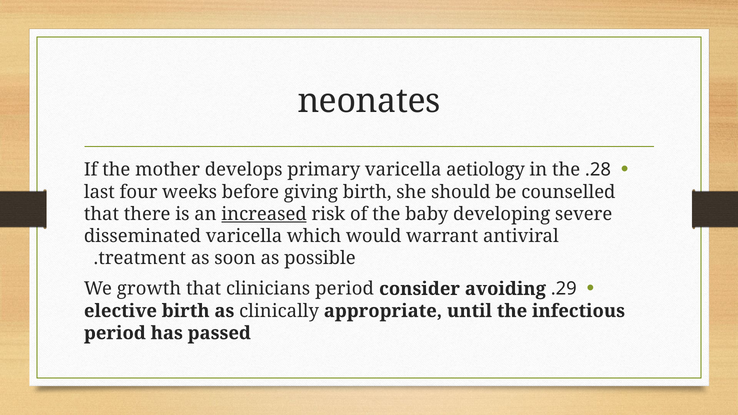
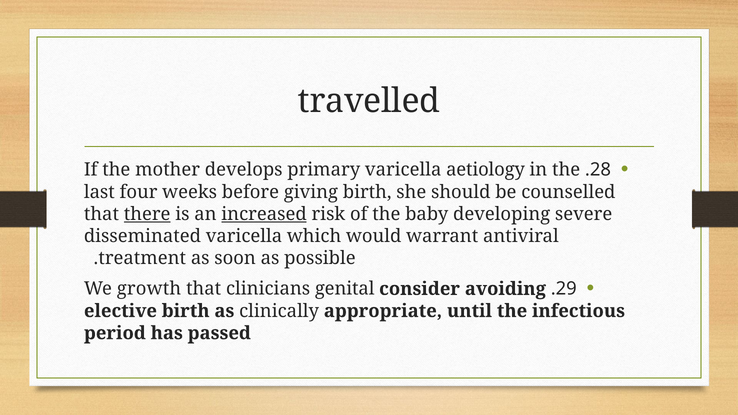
neonates: neonates -> travelled
there underline: none -> present
clinicians period: period -> genital
